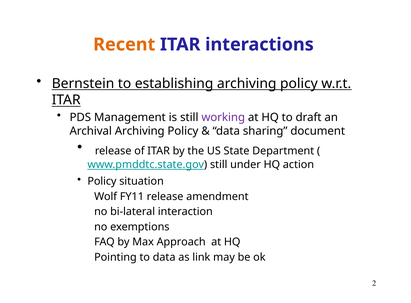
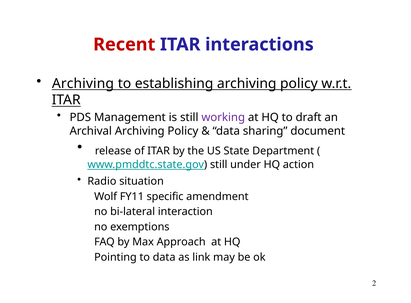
Recent colour: orange -> red
Bernstein at (83, 83): Bernstein -> Archiving
Policy at (102, 181): Policy -> Radio
FY11 release: release -> specific
